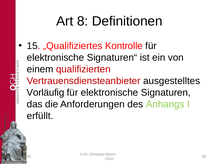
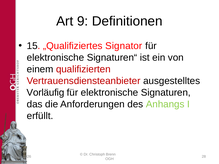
8: 8 -> 9
Kontrolle: Kontrolle -> Signator
